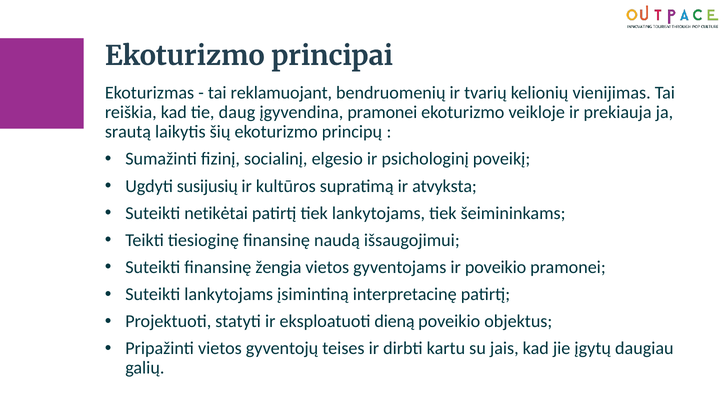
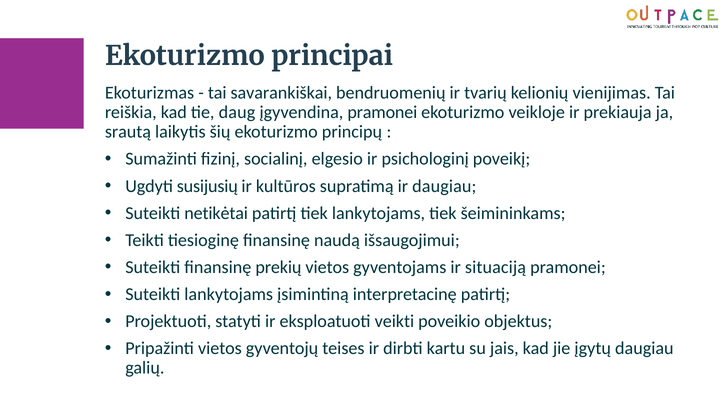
reklamuojant: reklamuojant -> savarankiškai
ir atvyksta: atvyksta -> daugiau
žengia: žengia -> prekių
ir poveikio: poveikio -> situaciją
dieną: dieną -> veikti
